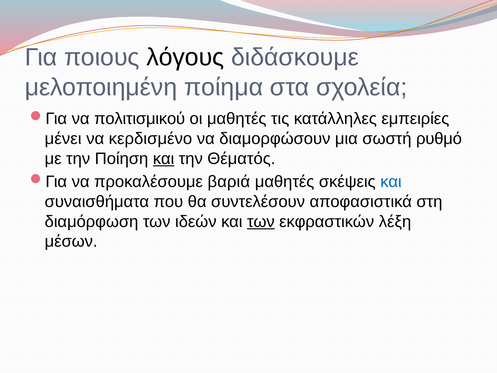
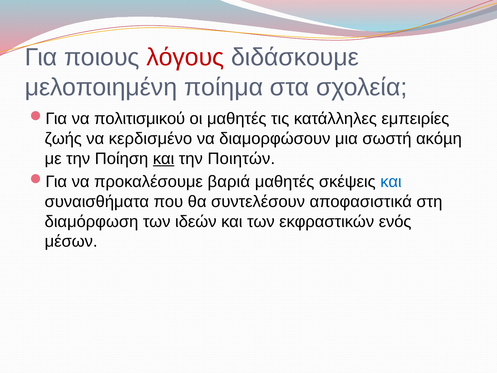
λόγους colour: black -> red
μένει: μένει -> ζωής
ρυθμό: ρυθμό -> ακόµη
Θέματός: Θέματός -> Ποιητών
των at (261, 221) underline: present -> none
λέξη: λέξη -> ενός
